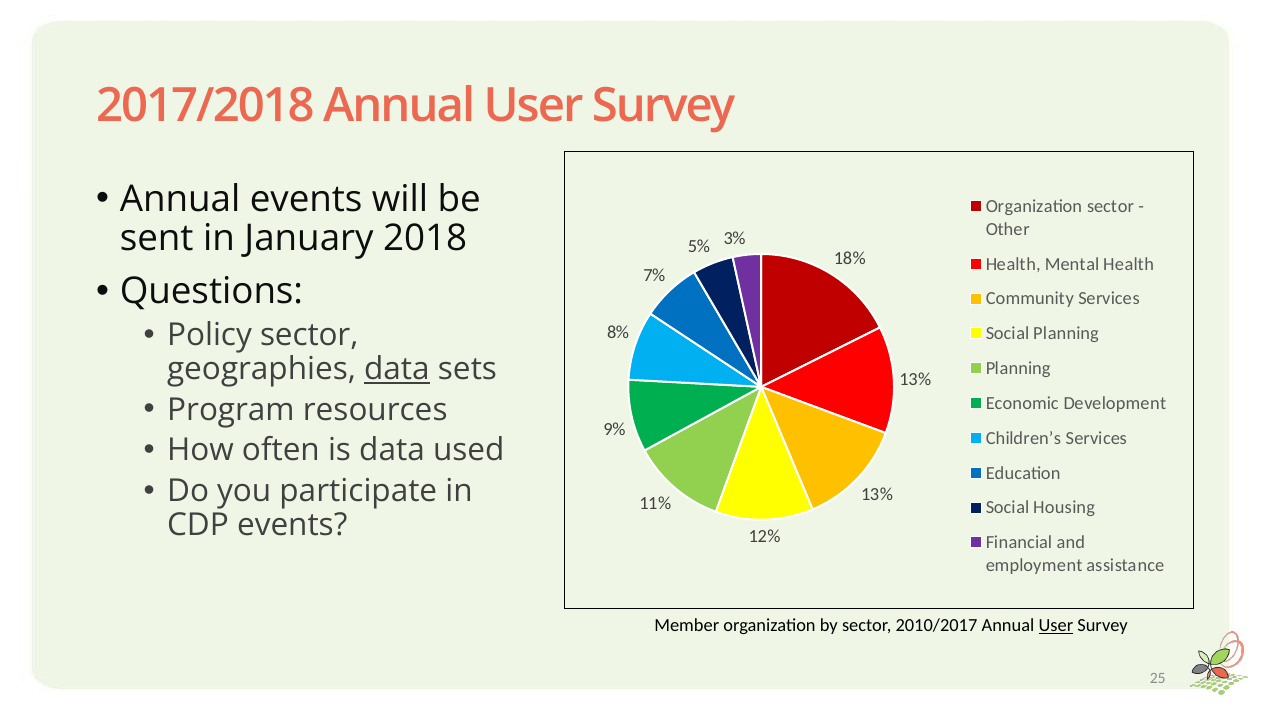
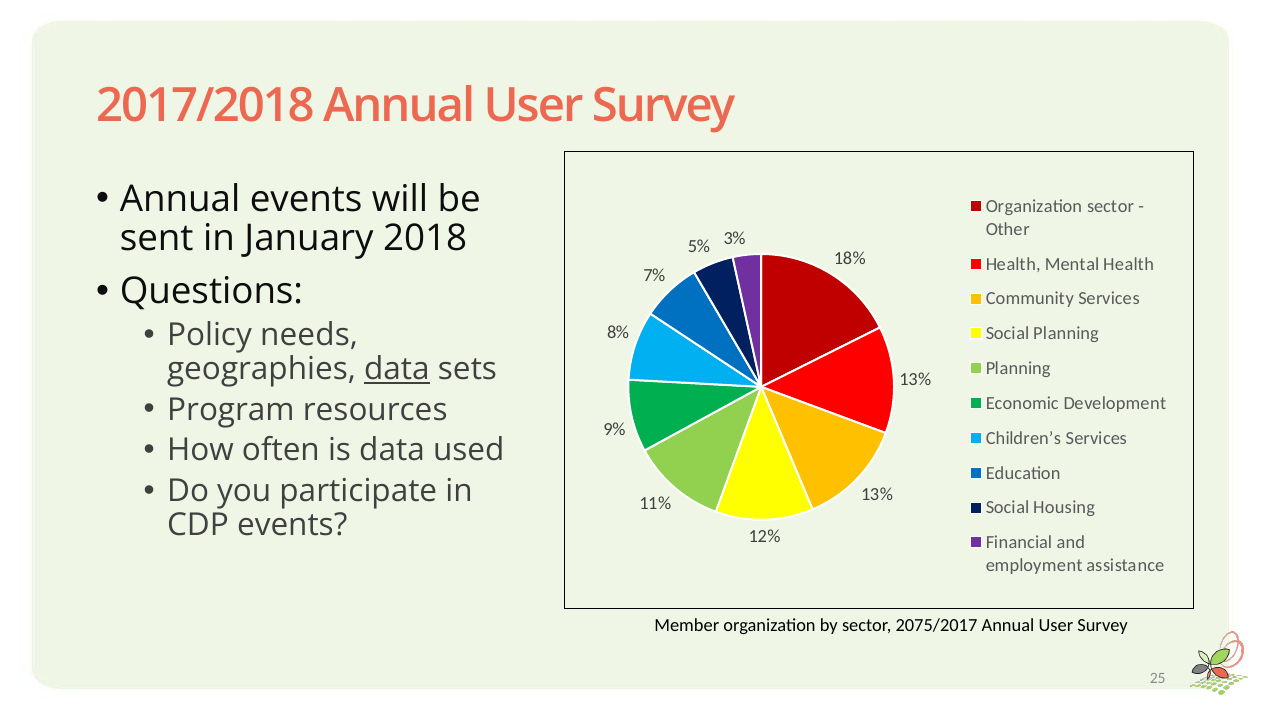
Policy sector: sector -> needs
2010/2017: 2010/2017 -> 2075/2017
User at (1056, 626) underline: present -> none
